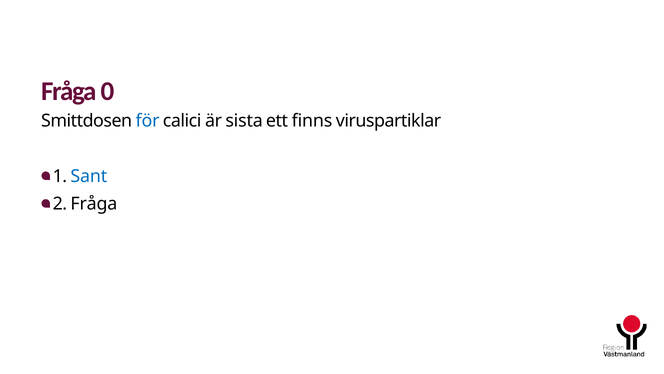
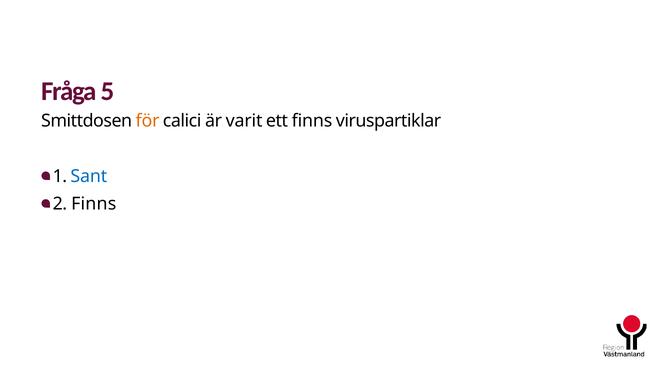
0: 0 -> 5
för colour: blue -> orange
sista: sista -> varit
2 Fråga: Fråga -> Finns
